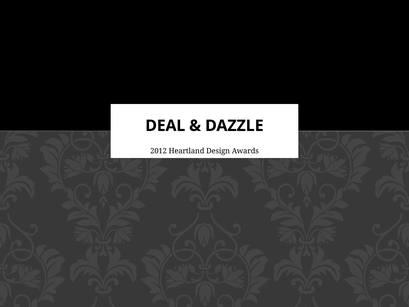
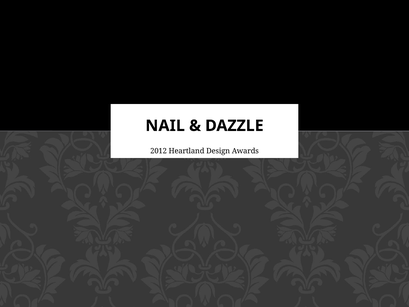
DEAL: DEAL -> NAIL
